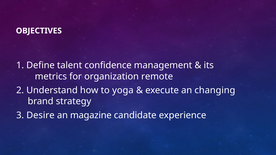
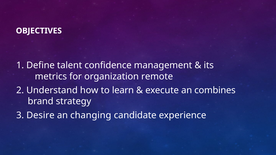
yoga: yoga -> learn
changing: changing -> combines
magazine: magazine -> changing
